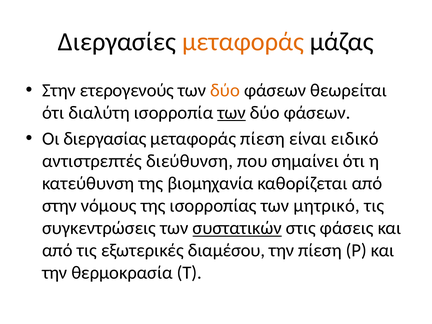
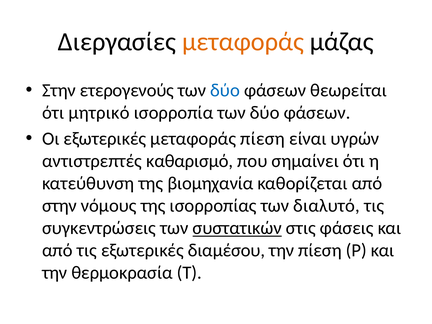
δύο at (225, 90) colour: orange -> blue
διαλύτη: διαλύτη -> μητρικό
των at (232, 113) underline: present -> none
Οι διεργασίας: διεργασίας -> εξωτερικές
ειδικό: ειδικό -> υγρών
διεύθυνση: διεύθυνση -> καθαρισμό
μητρικό: μητρικό -> διαλυτό
